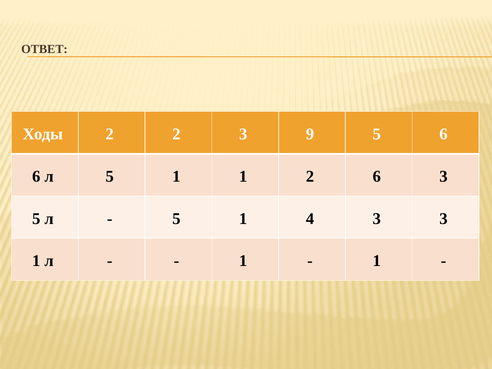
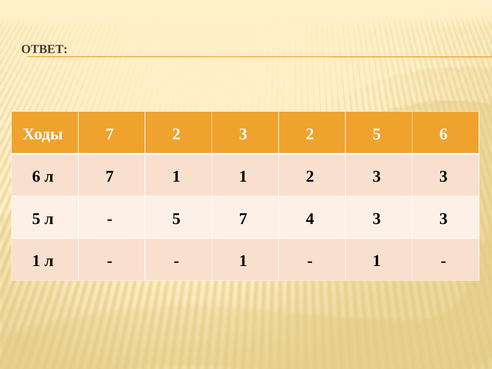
Ходы 2: 2 -> 7
3 9: 9 -> 2
л 5: 5 -> 7
1 2 6: 6 -> 3
1 at (243, 219): 1 -> 7
